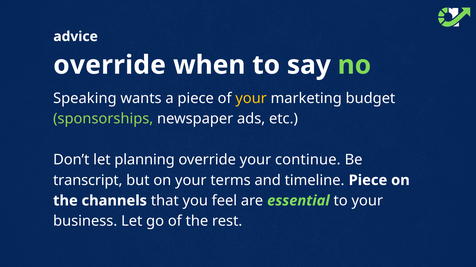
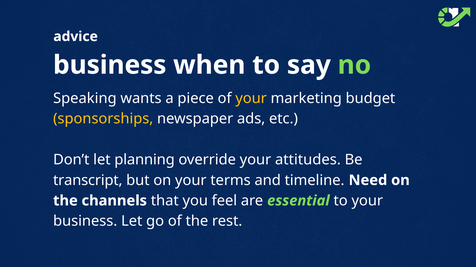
override at (110, 65): override -> business
sponsorships colour: light green -> yellow
continue: continue -> attitudes
timeline Piece: Piece -> Need
